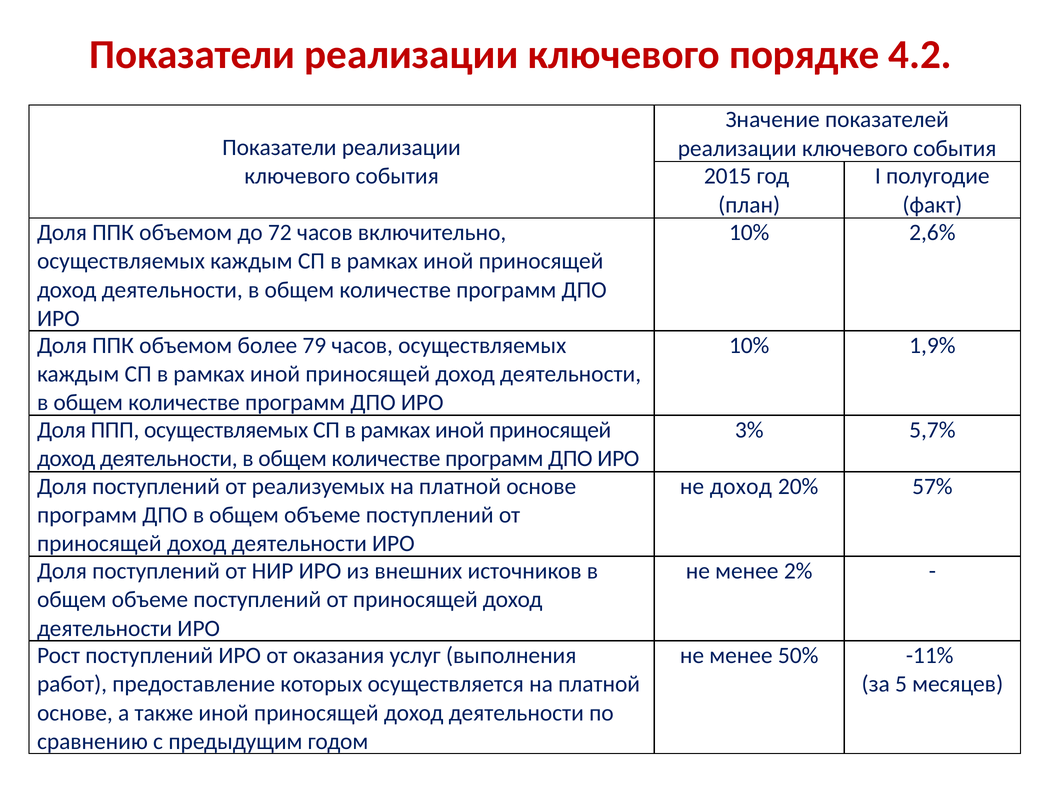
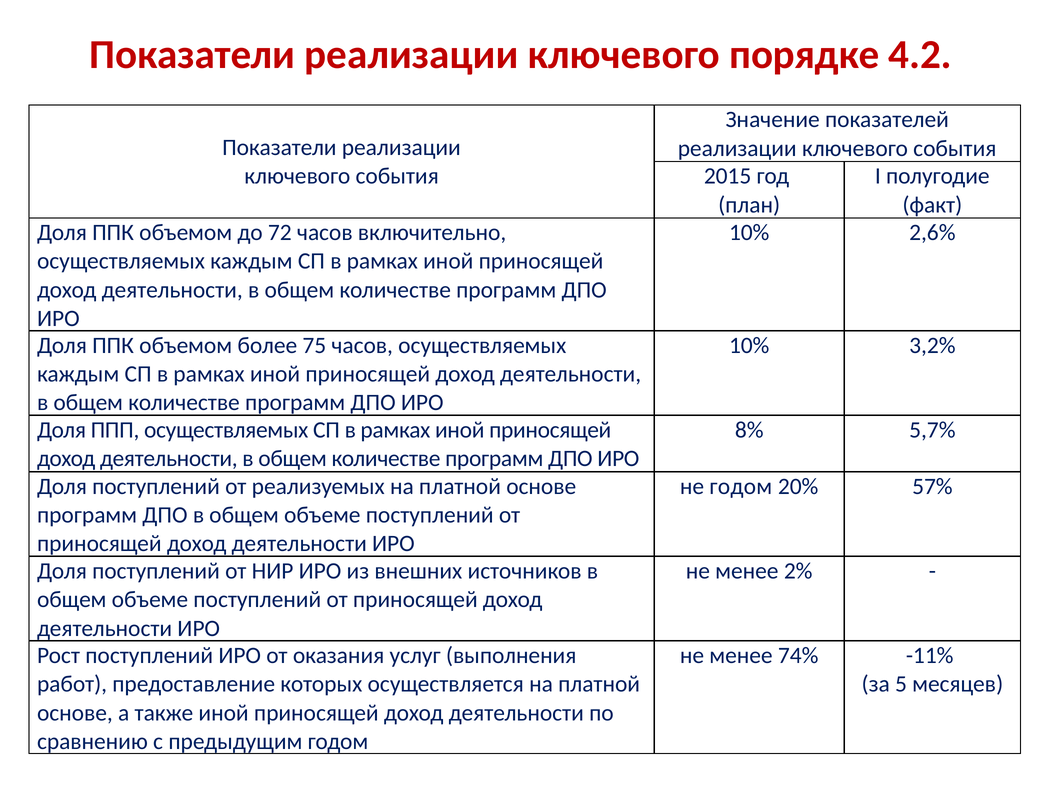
79: 79 -> 75
1,9%: 1,9% -> 3,2%
3%: 3% -> 8%
не доход: доход -> годом
50%: 50% -> 74%
